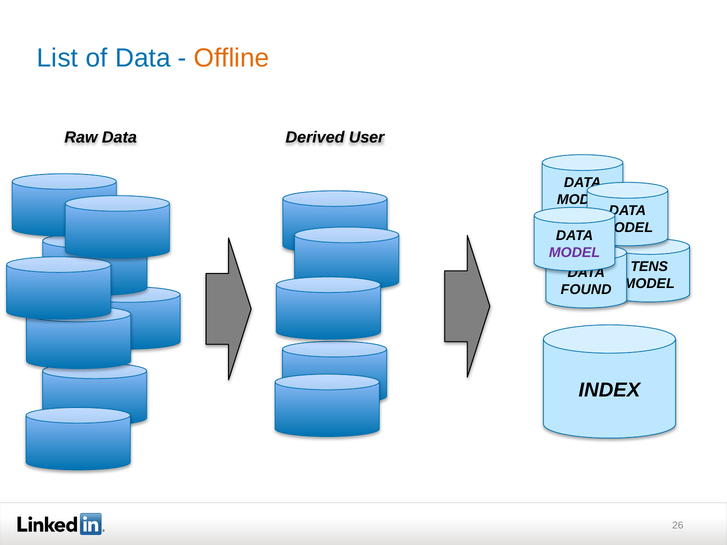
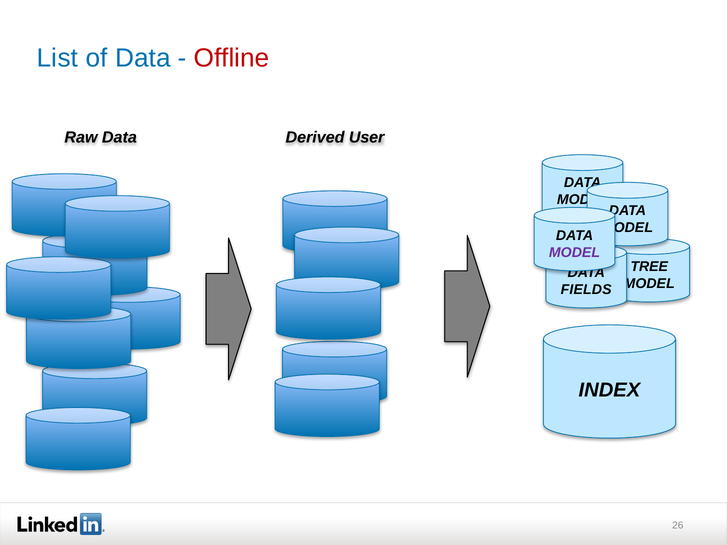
Offline colour: orange -> red
TENS: TENS -> TREE
FOUND: FOUND -> FIELDS
